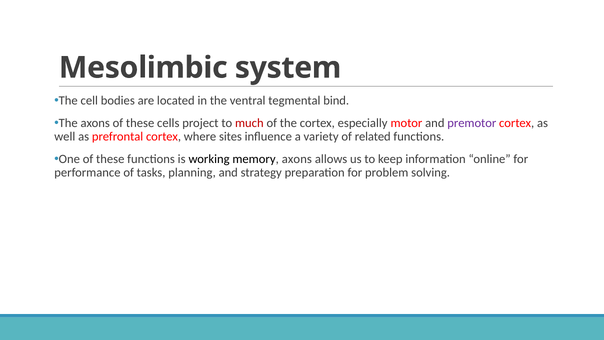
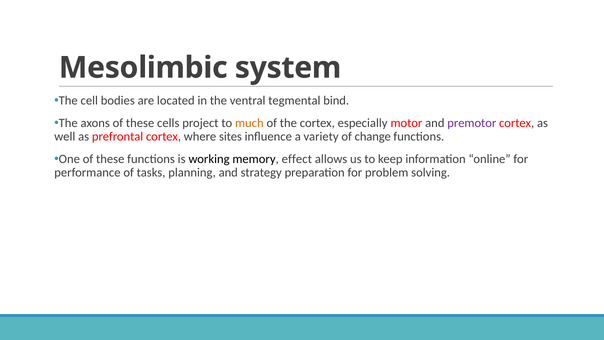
much colour: red -> orange
related: related -> change
memory axons: axons -> effect
